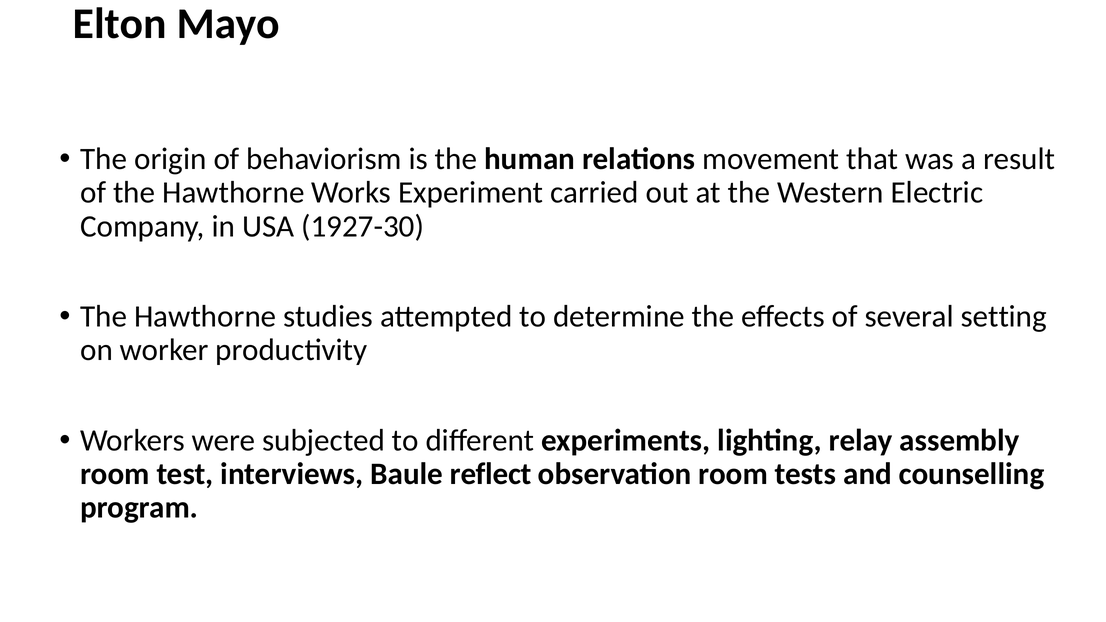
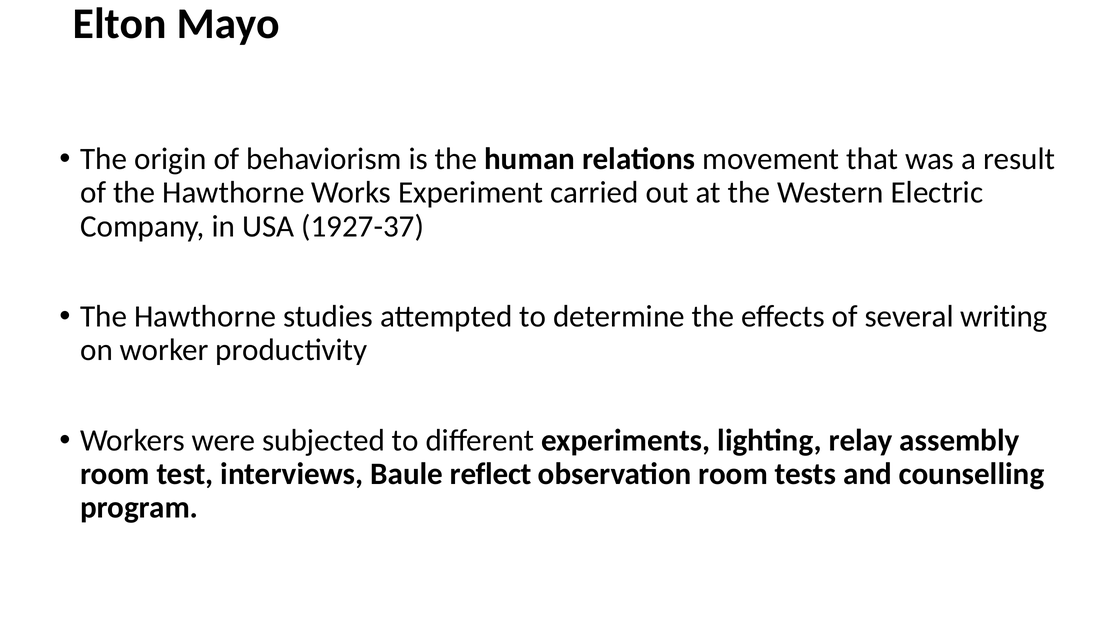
1927-30: 1927-30 -> 1927-37
setting: setting -> writing
